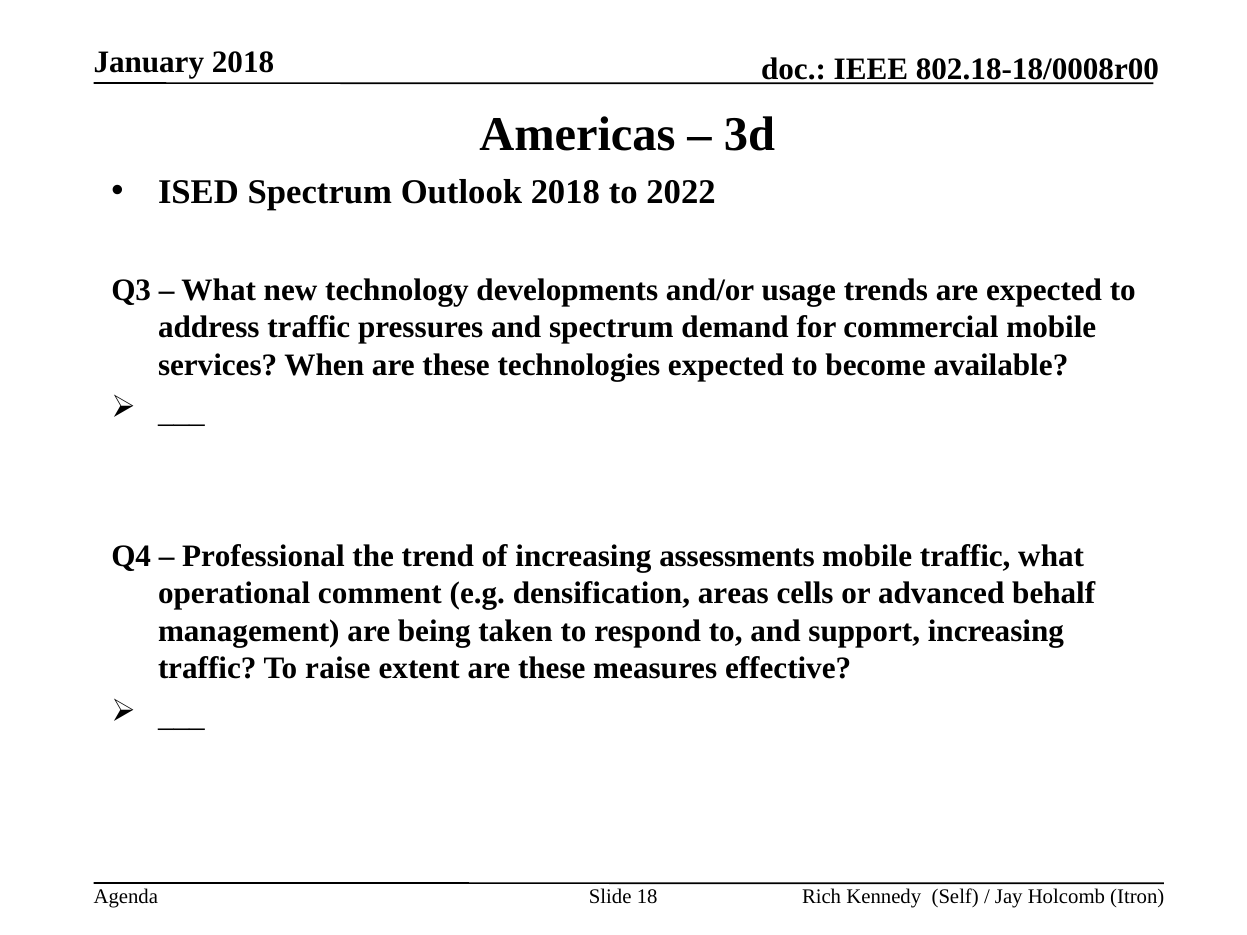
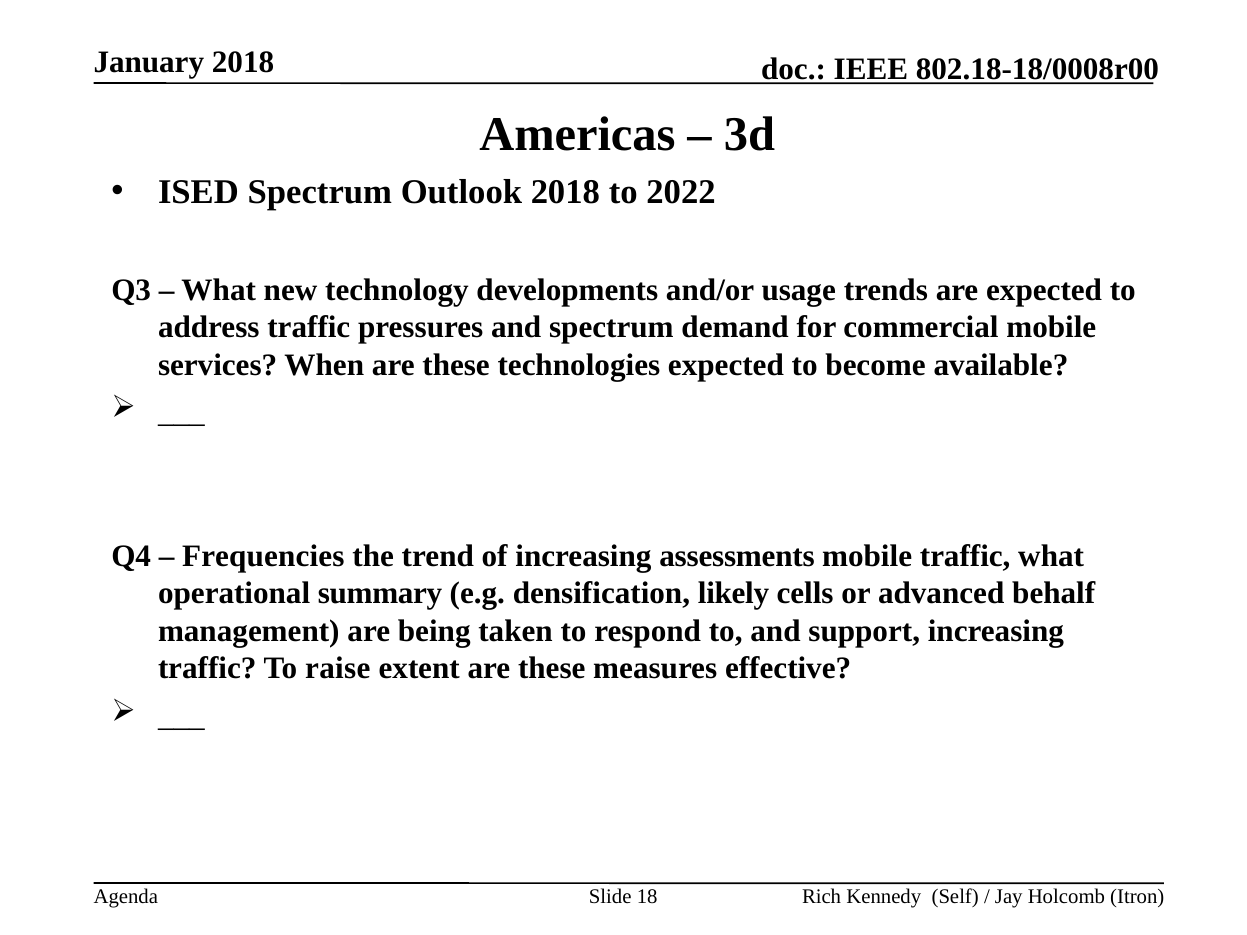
Professional: Professional -> Frequencies
comment: comment -> summary
areas: areas -> likely
